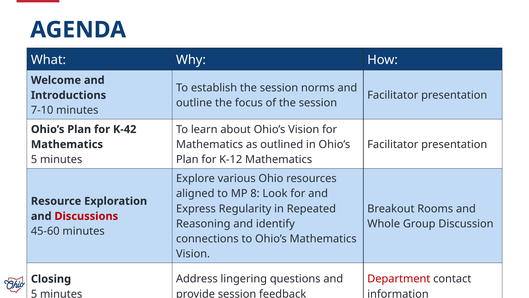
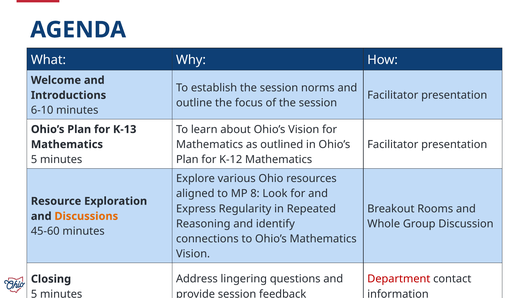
7-10: 7-10 -> 6-10
K-42: K-42 -> K-13
Discussions colour: red -> orange
